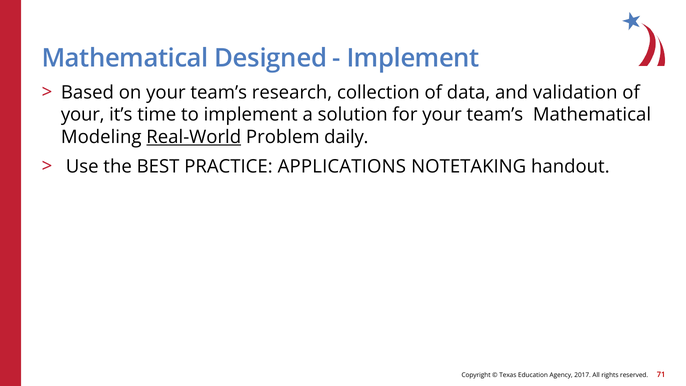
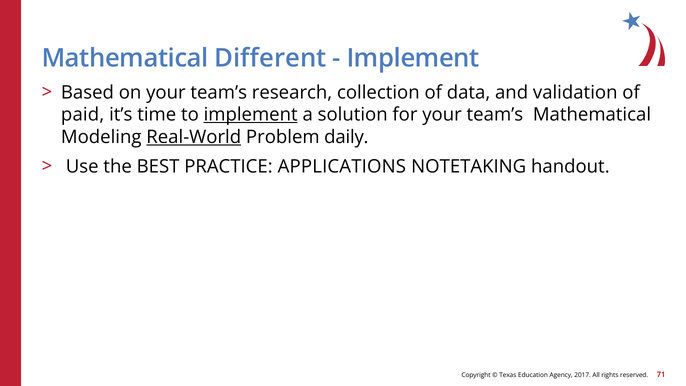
Designed: Designed -> Different
your at (83, 115): your -> paid
implement at (251, 115) underline: none -> present
